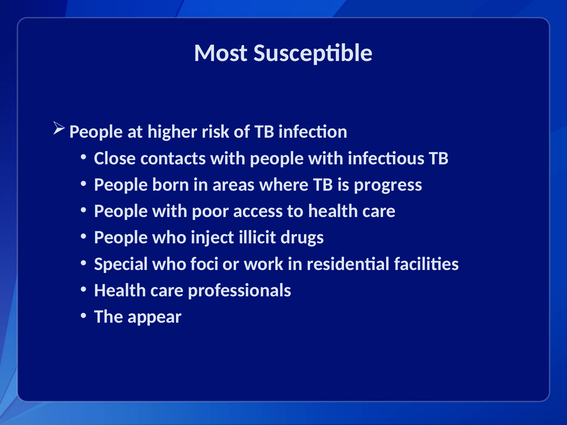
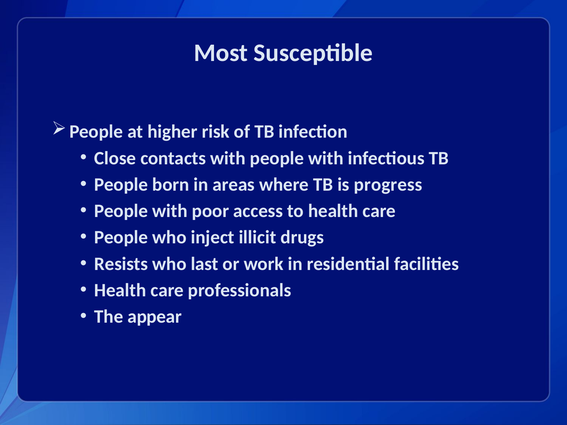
Special: Special -> Resists
foci: foci -> last
